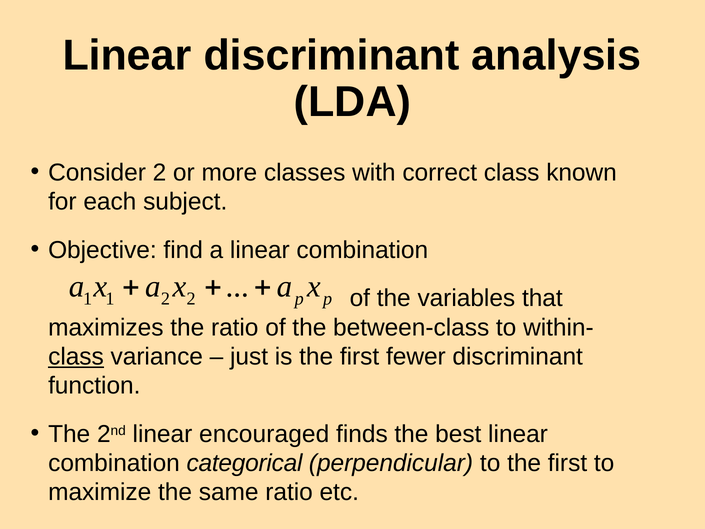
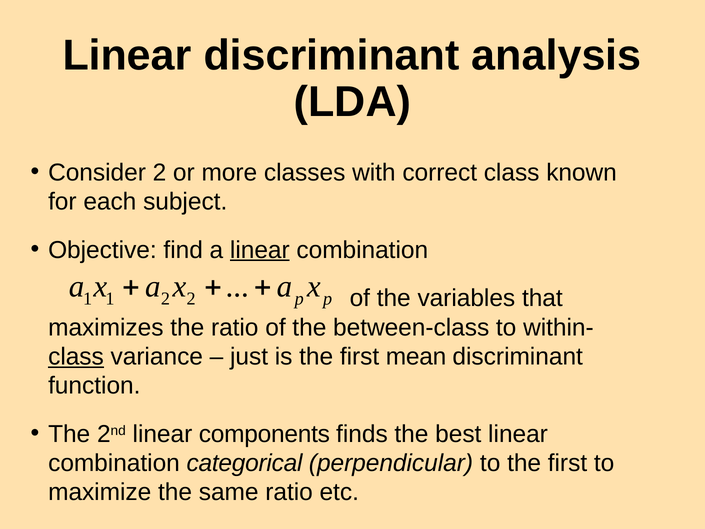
linear at (260, 250) underline: none -> present
fewer: fewer -> mean
encouraged: encouraged -> components
